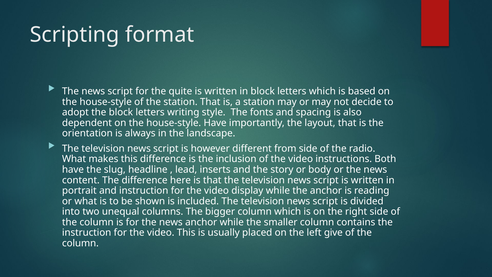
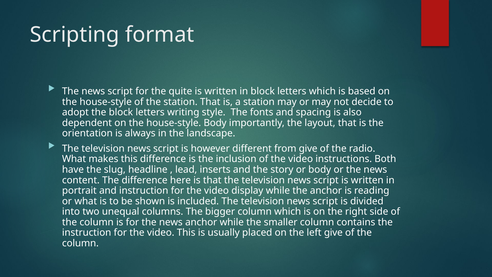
house-style Have: Have -> Body
from side: side -> give
